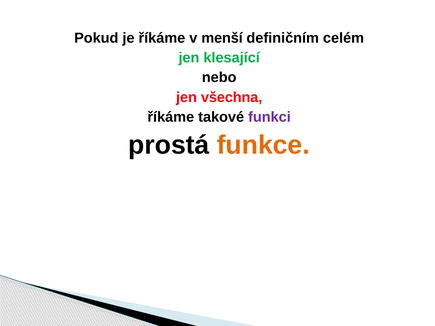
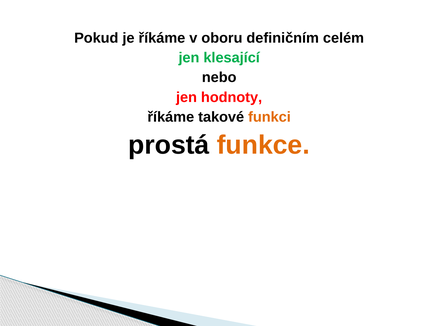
menší: menší -> oboru
všechna: všechna -> hodnoty
funkci colour: purple -> orange
